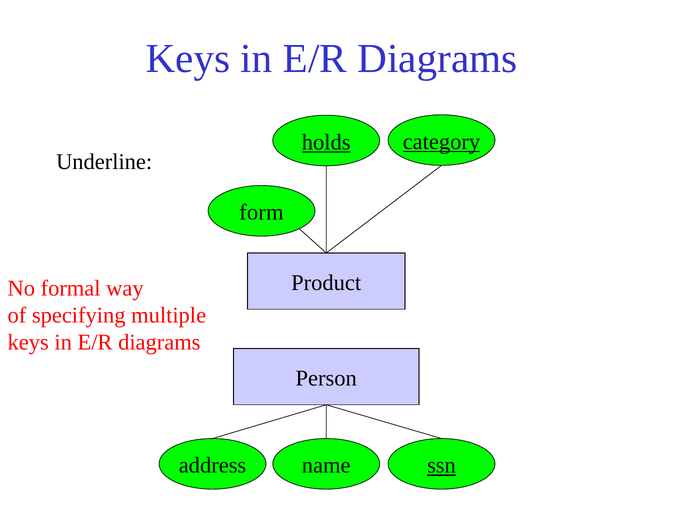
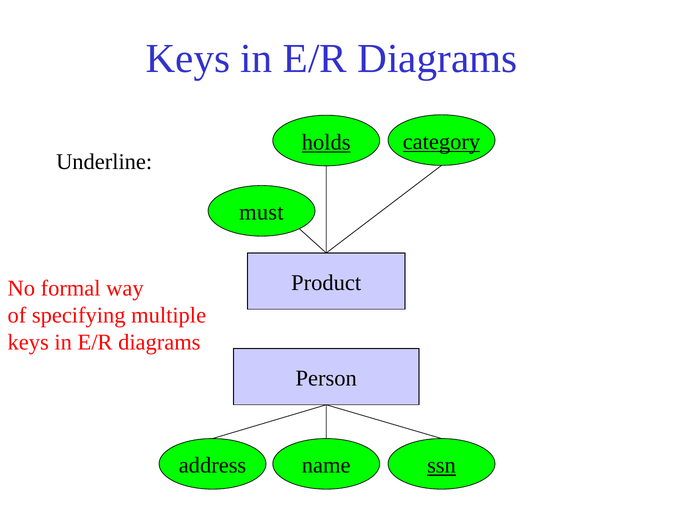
form: form -> must
